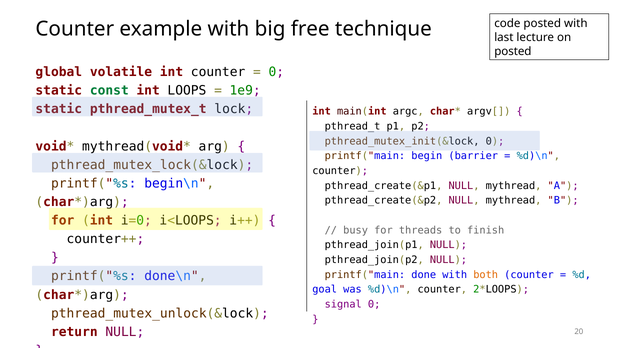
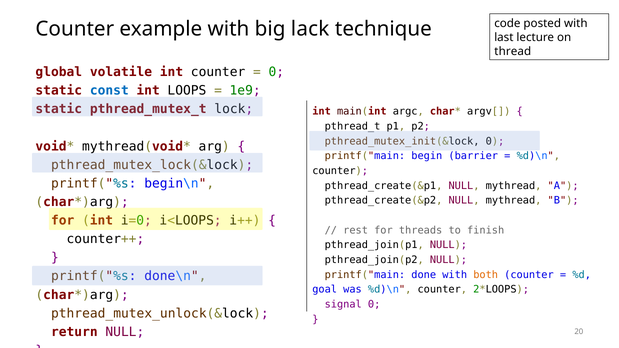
free: free -> lack
posted at (513, 52): posted -> thread
const colour: green -> blue
busy: busy -> rest
